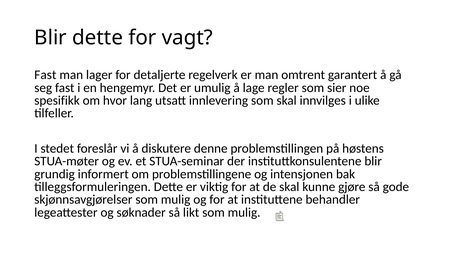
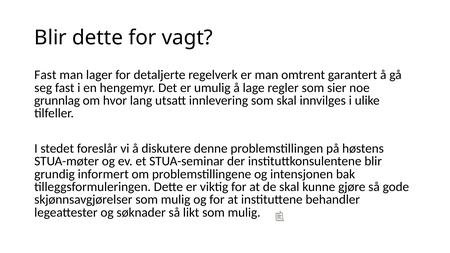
spesifikk: spesifikk -> grunnlag
